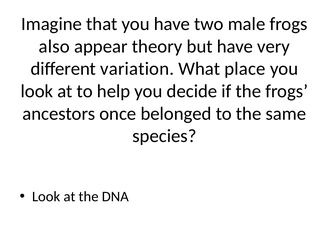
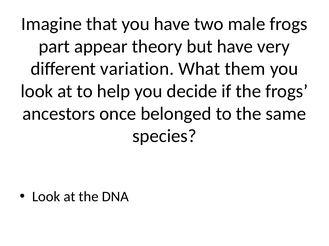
also: also -> part
place: place -> them
